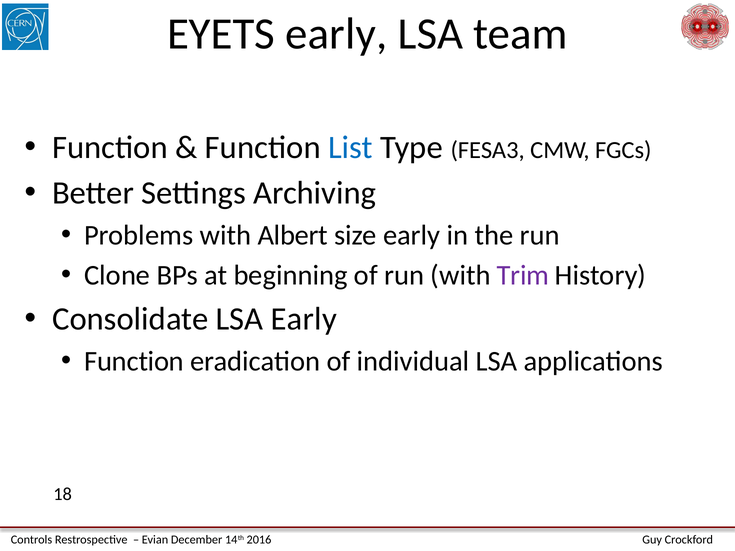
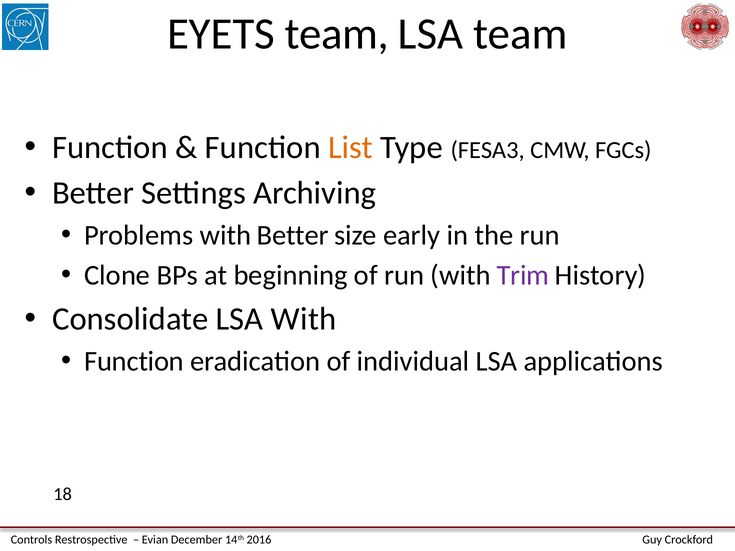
EYETS early: early -> team
List colour: blue -> orange
with Albert: Albert -> Better
LSA Early: Early -> With
